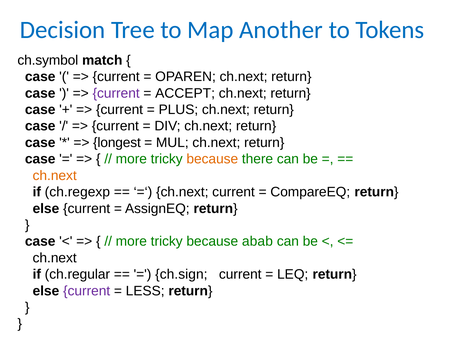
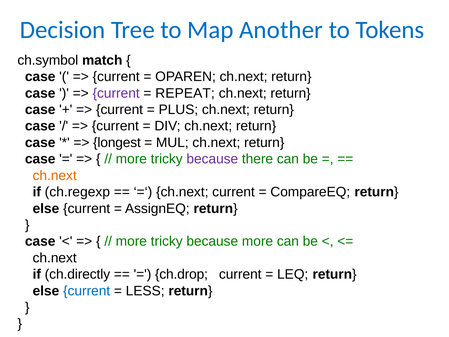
ACCEPT: ACCEPT -> REPEAT
because at (212, 159) colour: orange -> purple
because abab: abab -> more
ch.regular: ch.regular -> ch.directly
ch.sign: ch.sign -> ch.drop
current at (87, 291) colour: purple -> blue
